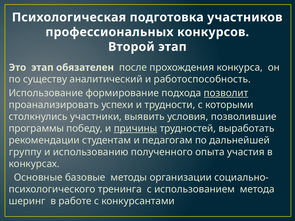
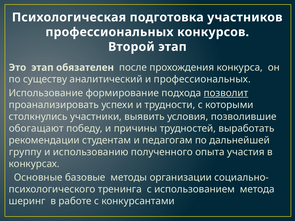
и работоспособность: работоспособность -> профессиональных
программы: программы -> обогащают
причины underline: present -> none
